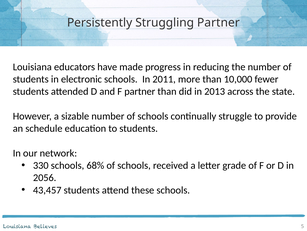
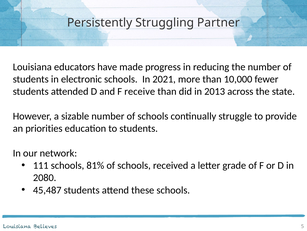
2011: 2011 -> 2021
F partner: partner -> receive
schedule: schedule -> priorities
330: 330 -> 111
68%: 68% -> 81%
2056: 2056 -> 2080
43,457: 43,457 -> 45,487
